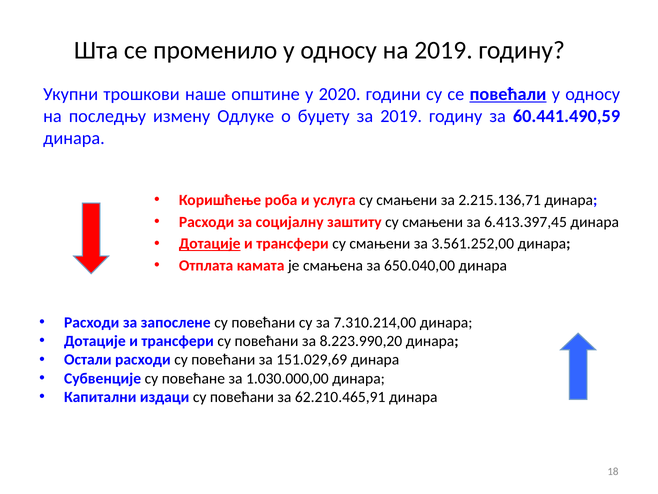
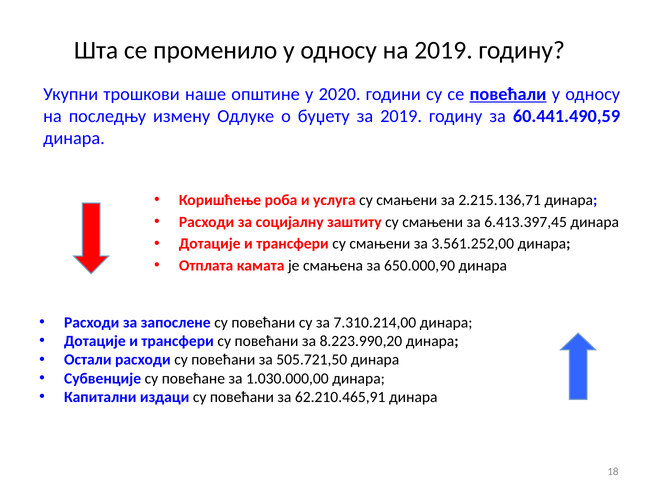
Дотације at (210, 243) underline: present -> none
650.040,00: 650.040,00 -> 650.000,90
151.029,69: 151.029,69 -> 505.721,50
